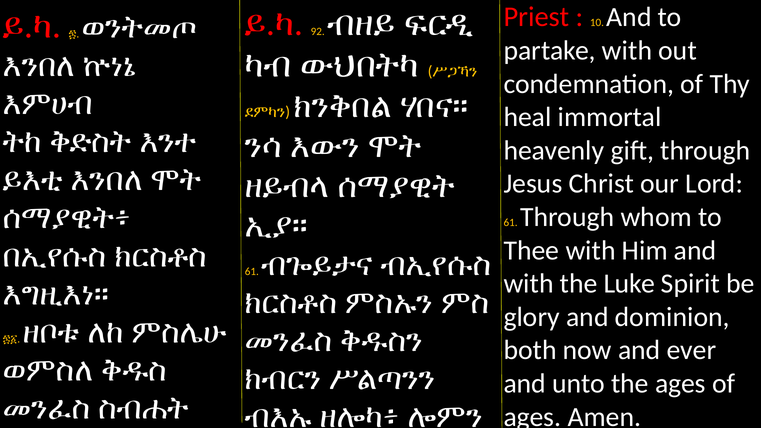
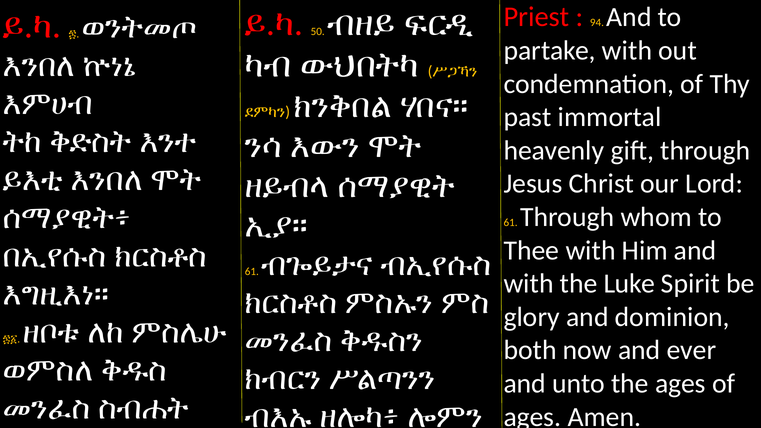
10: 10 -> 94
92: 92 -> 50
heal: heal -> past
